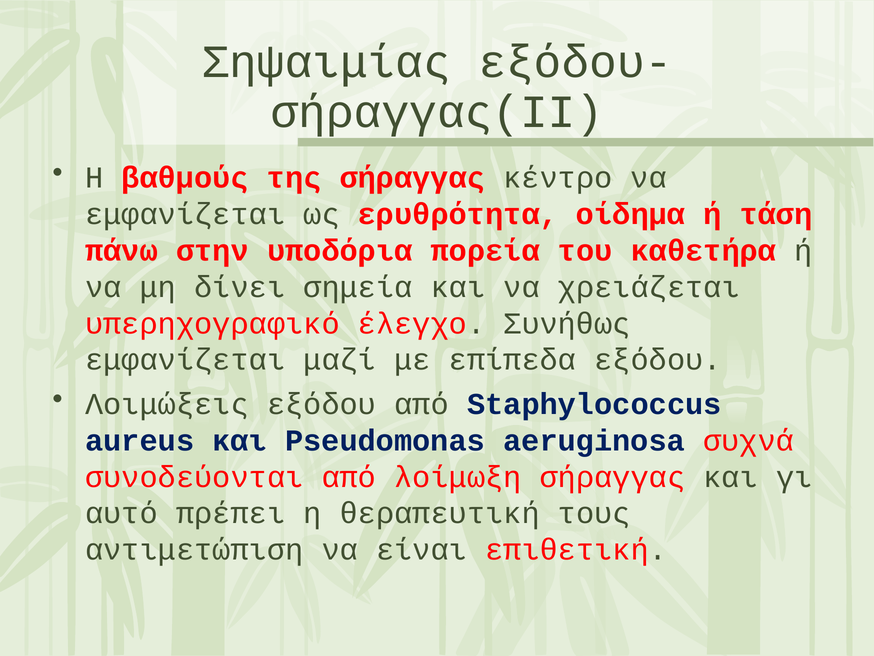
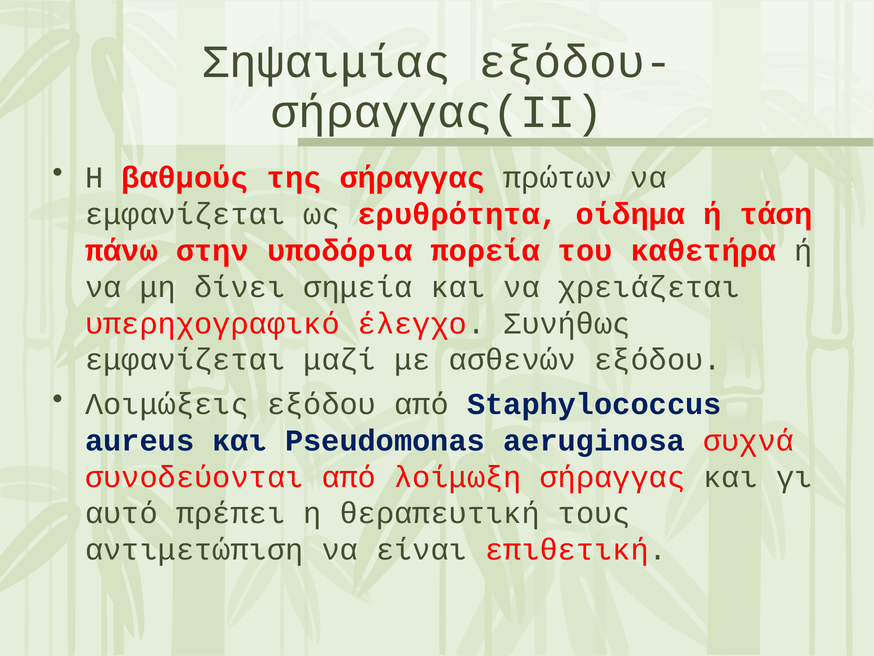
κέντρο: κέντρο -> πρώτων
επίπεδα: επίπεδα -> ασθενών
